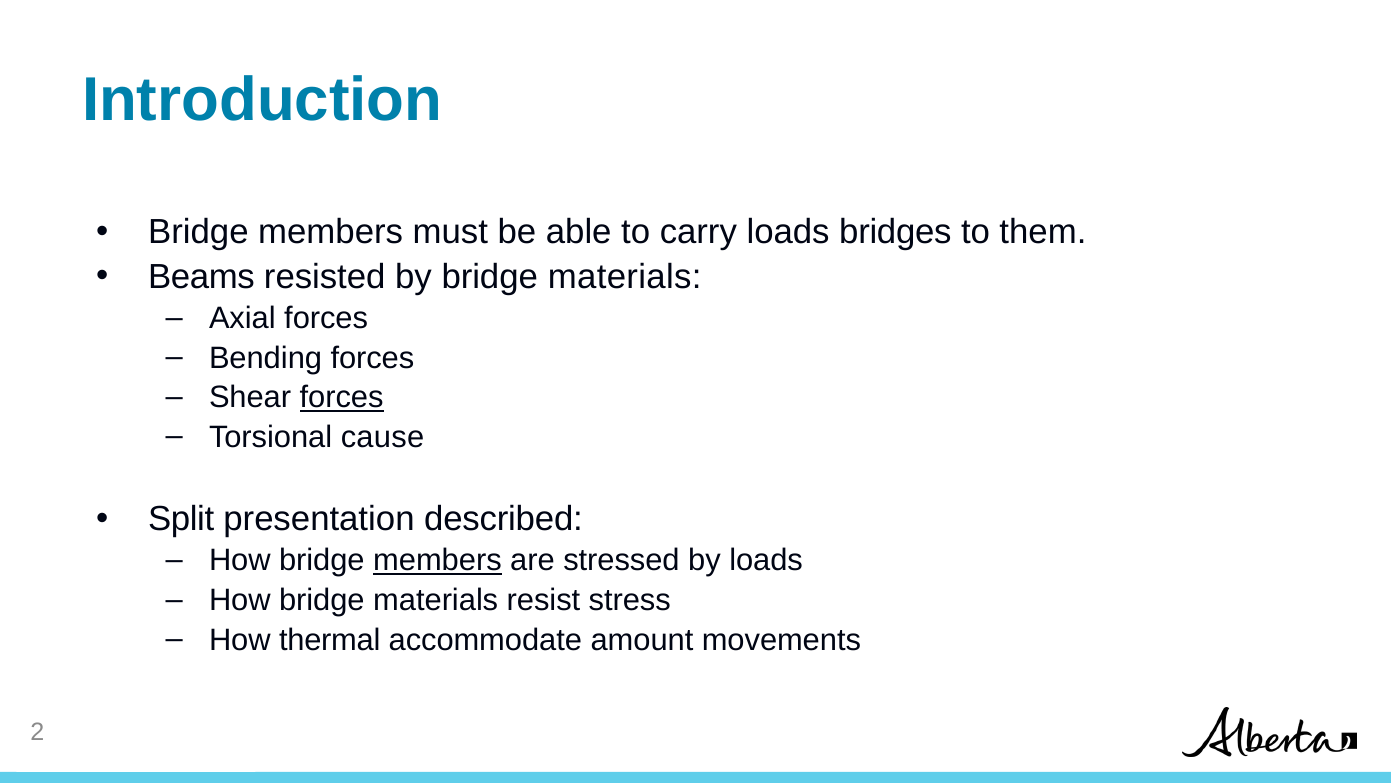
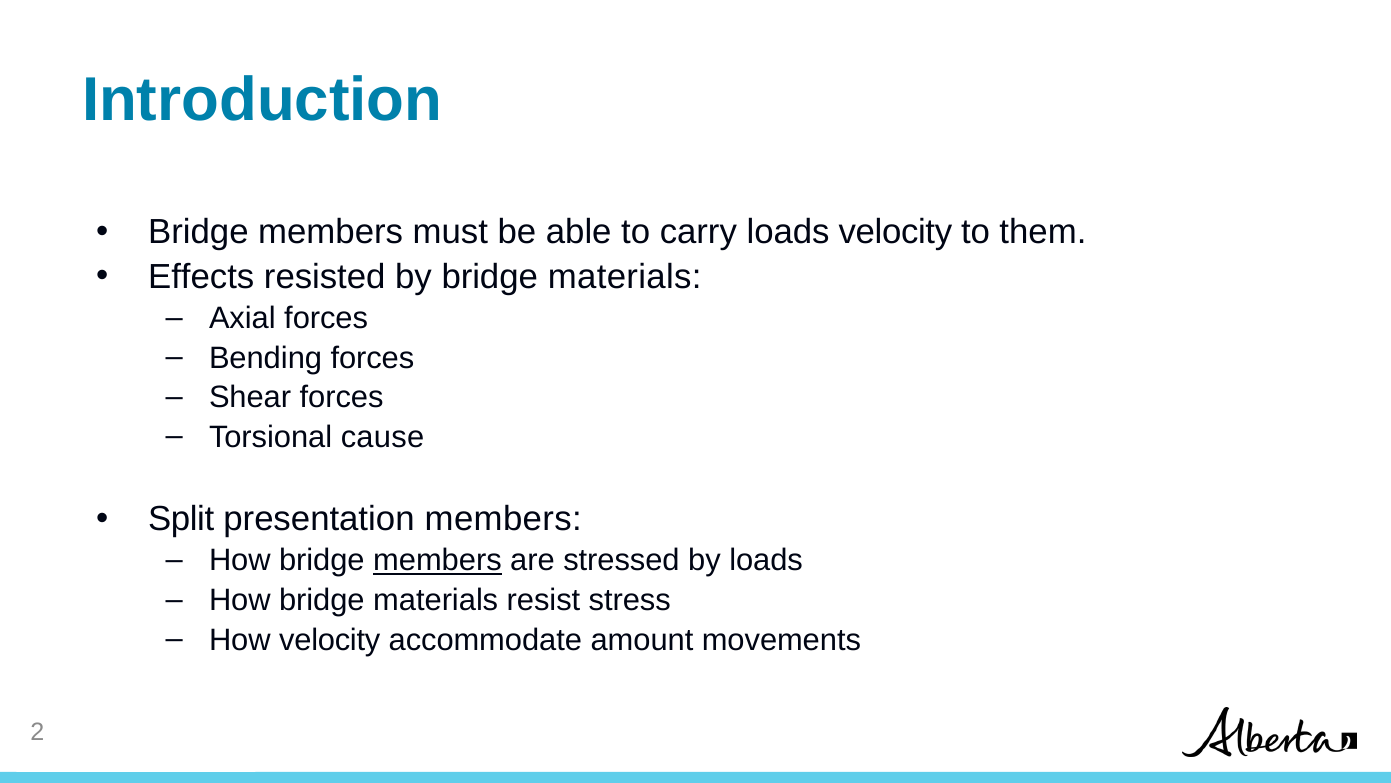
loads bridges: bridges -> velocity
Beams: Beams -> Effects
forces at (342, 397) underline: present -> none
presentation described: described -> members
How thermal: thermal -> velocity
